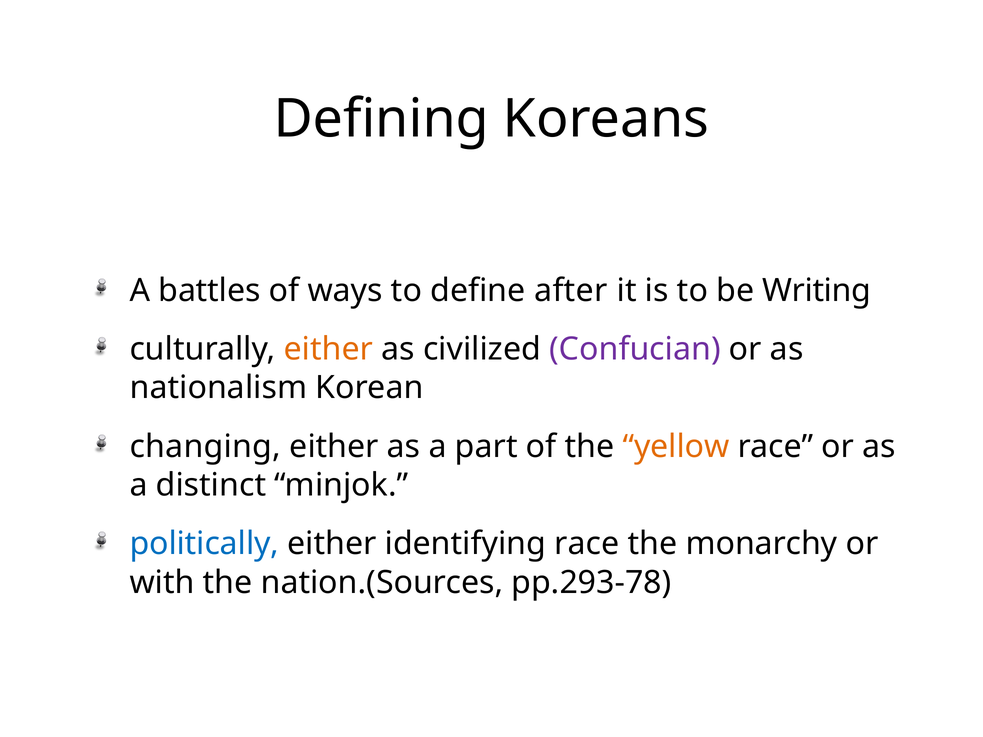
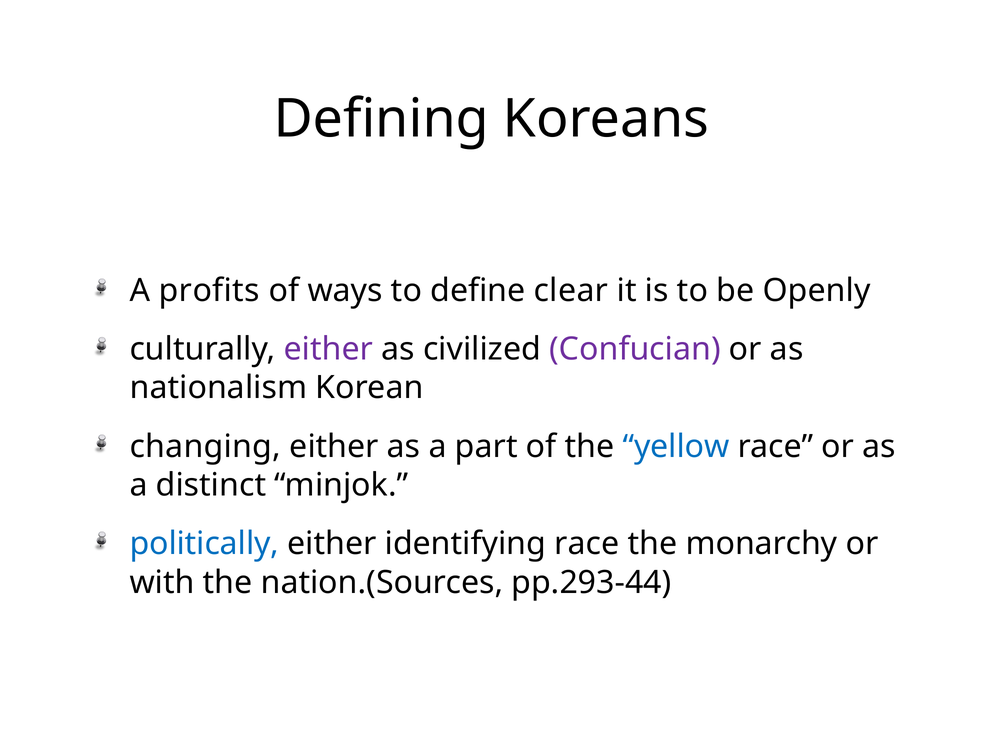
battles: battles -> profits
after: after -> clear
Writing: Writing -> Openly
either at (328, 349) colour: orange -> purple
yellow colour: orange -> blue
pp.293-78: pp.293-78 -> pp.293-44
